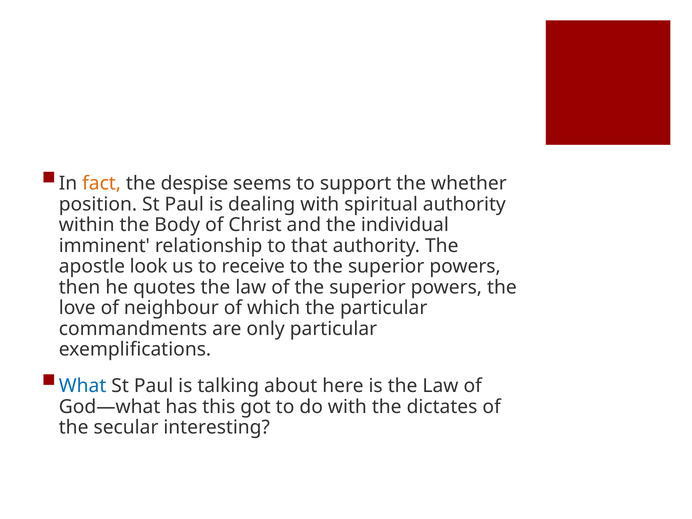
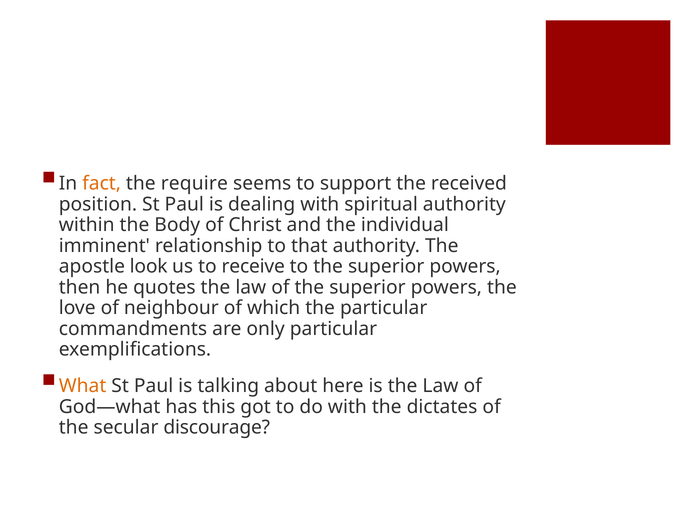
despise: despise -> require
whether: whether -> received
What colour: blue -> orange
interesting: interesting -> discourage
